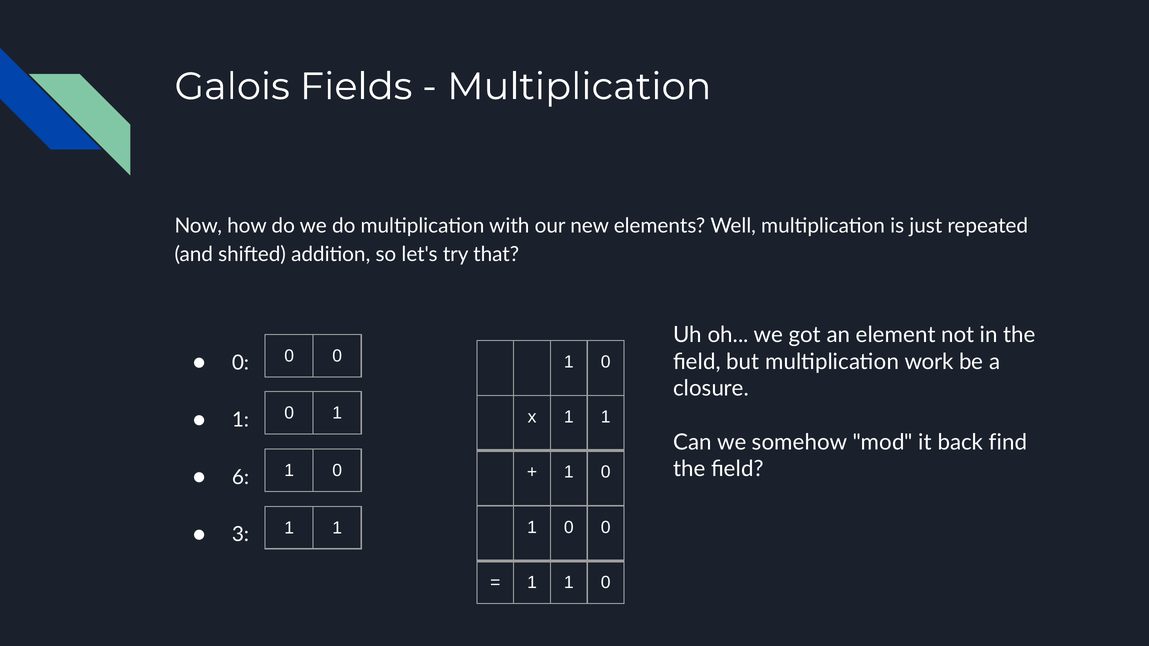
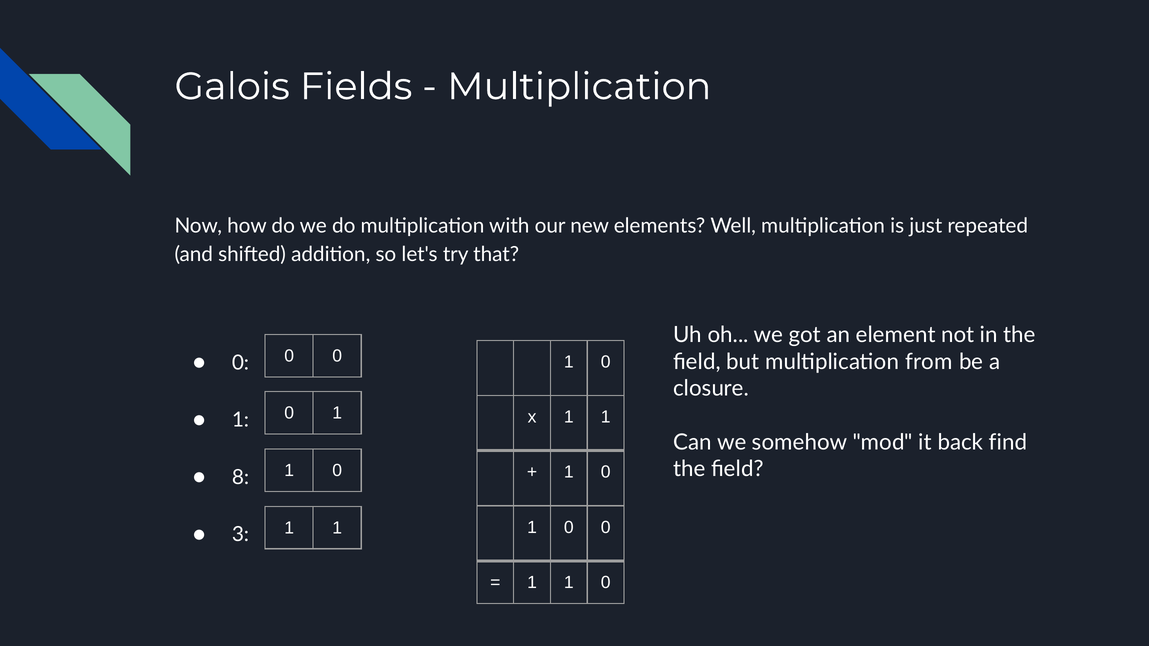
work: work -> from
6: 6 -> 8
